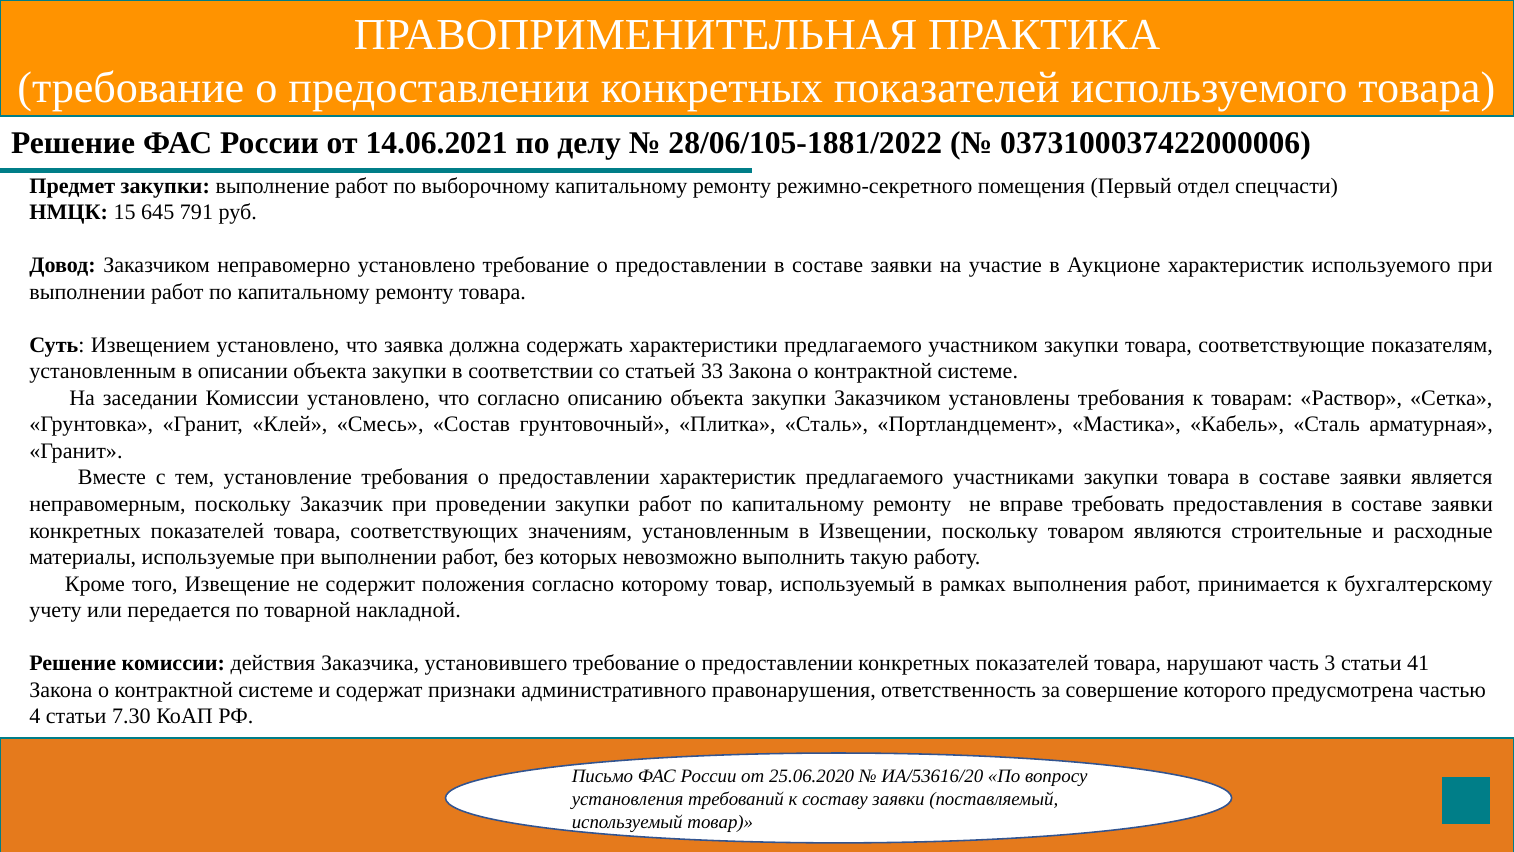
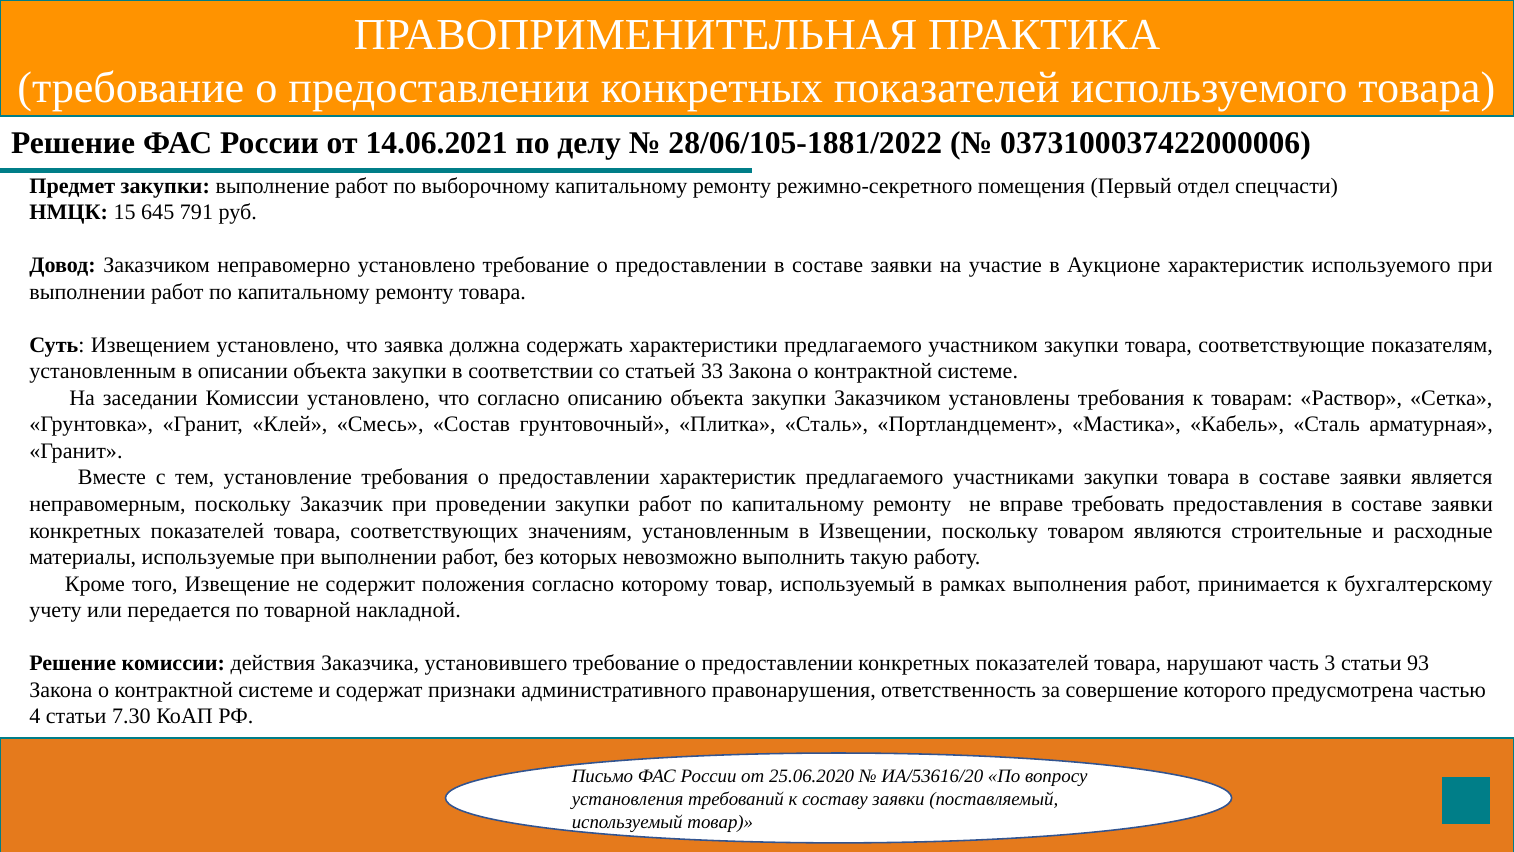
41: 41 -> 93
